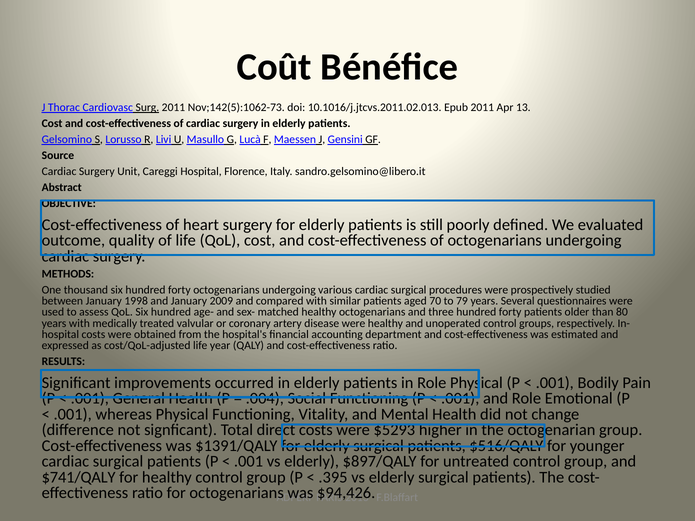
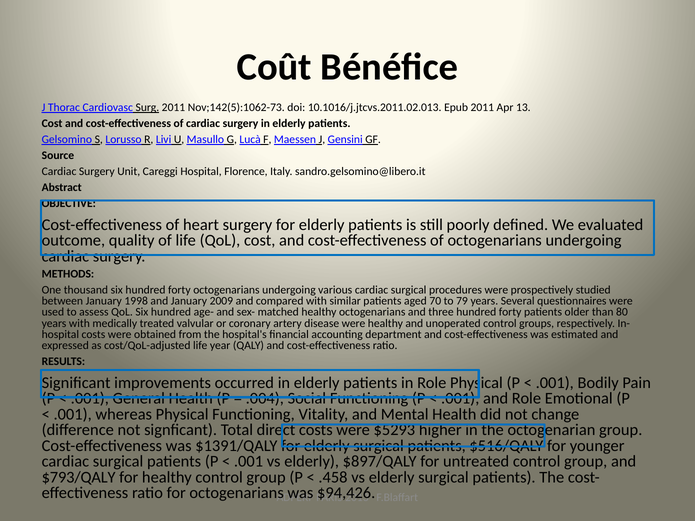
$741/QALY: $741/QALY -> $793/QALY
.395: .395 -> .458
